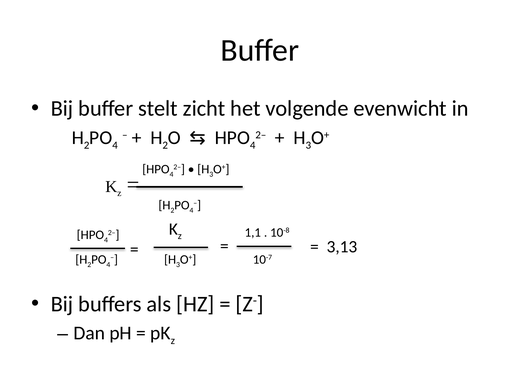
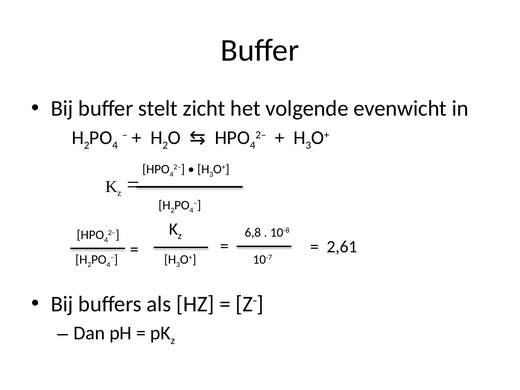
1,1: 1,1 -> 6,8
3,13: 3,13 -> 2,61
